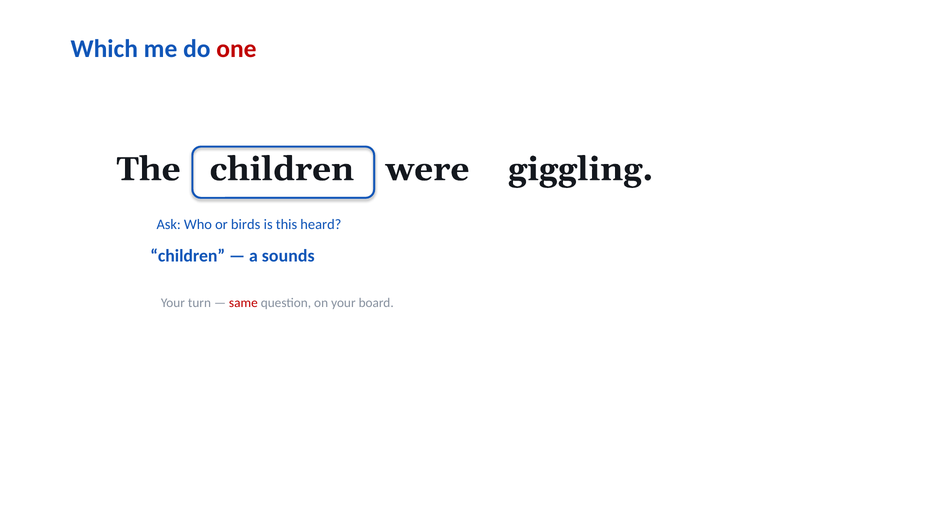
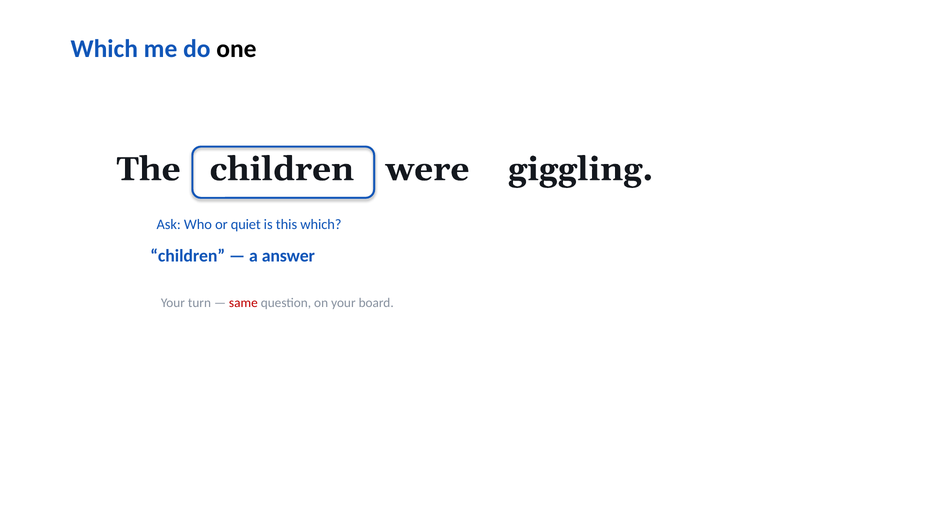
one colour: red -> black
birds: birds -> quiet
this heard: heard -> which
sounds: sounds -> answer
